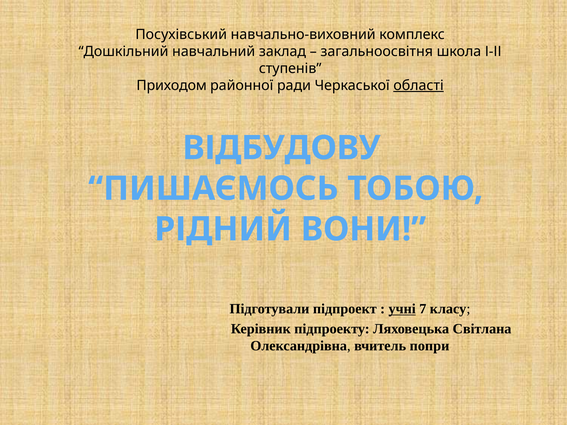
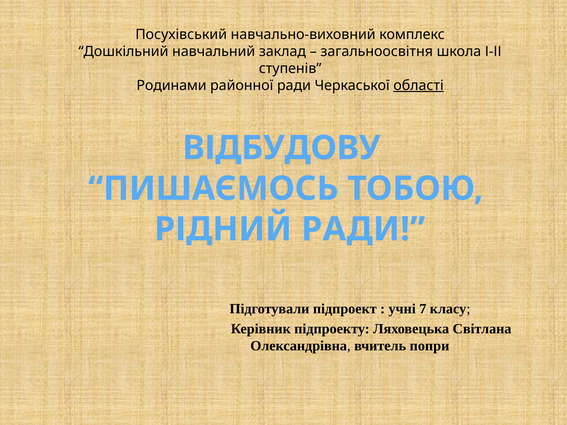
Приходом: Приходом -> Родинами
РІДНИЙ ВОНИ: ВОНИ -> РАДИ
учні underline: present -> none
